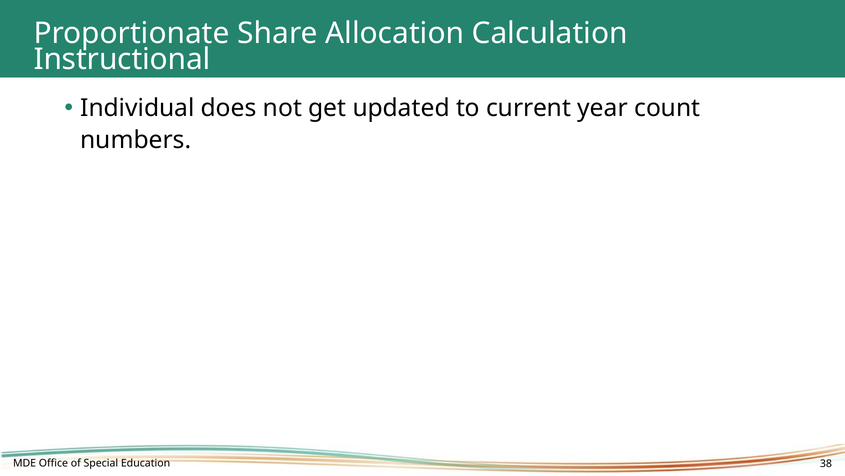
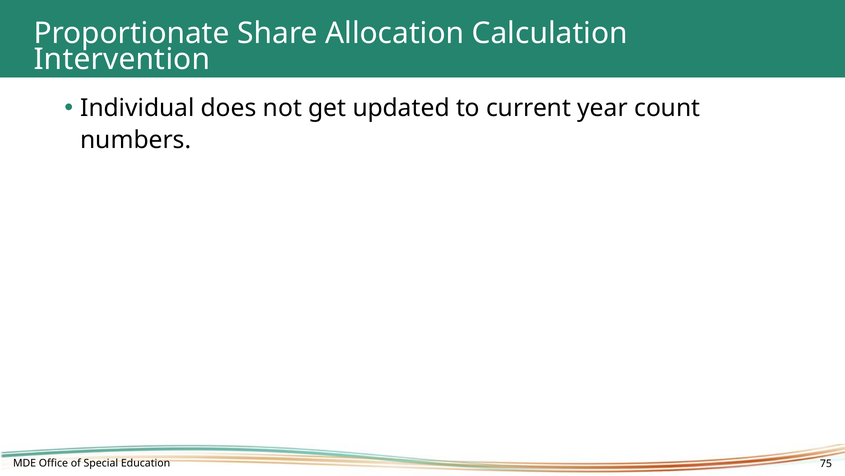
Instructional: Instructional -> Intervention
38: 38 -> 75
